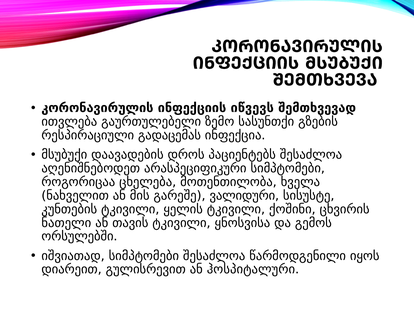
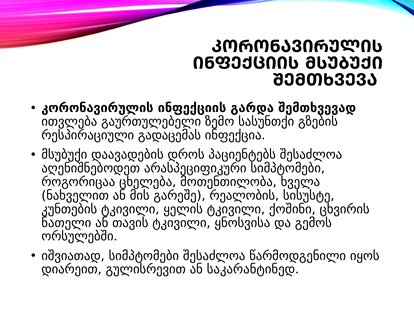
იწვევს: იწვევს -> გარდა
ვალიდური: ვალიდური -> რეალობის
ჰოსპიტალური: ჰოსპიტალური -> საკარანტინედ
